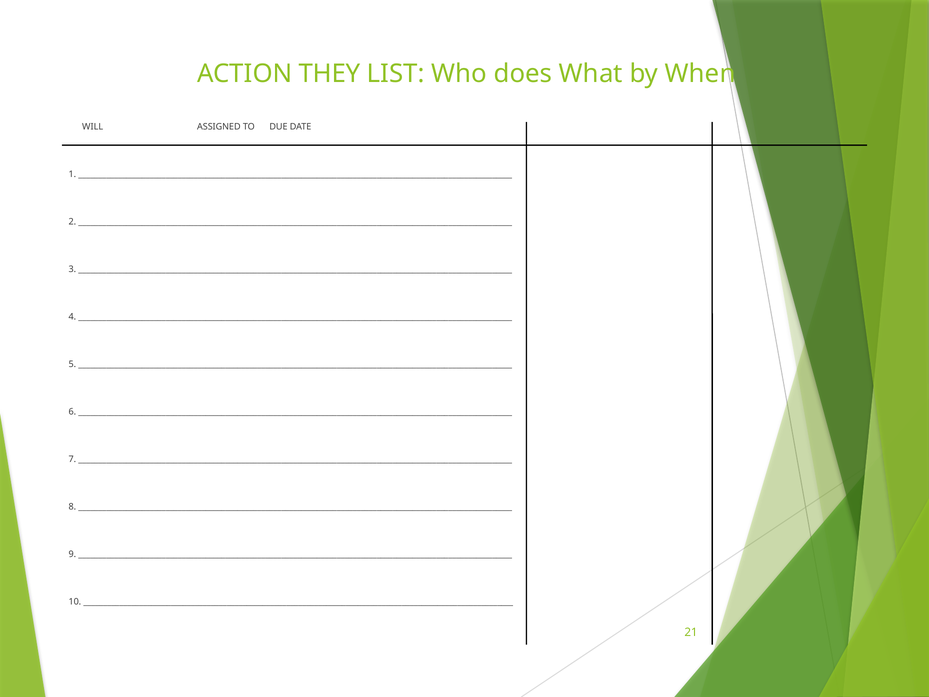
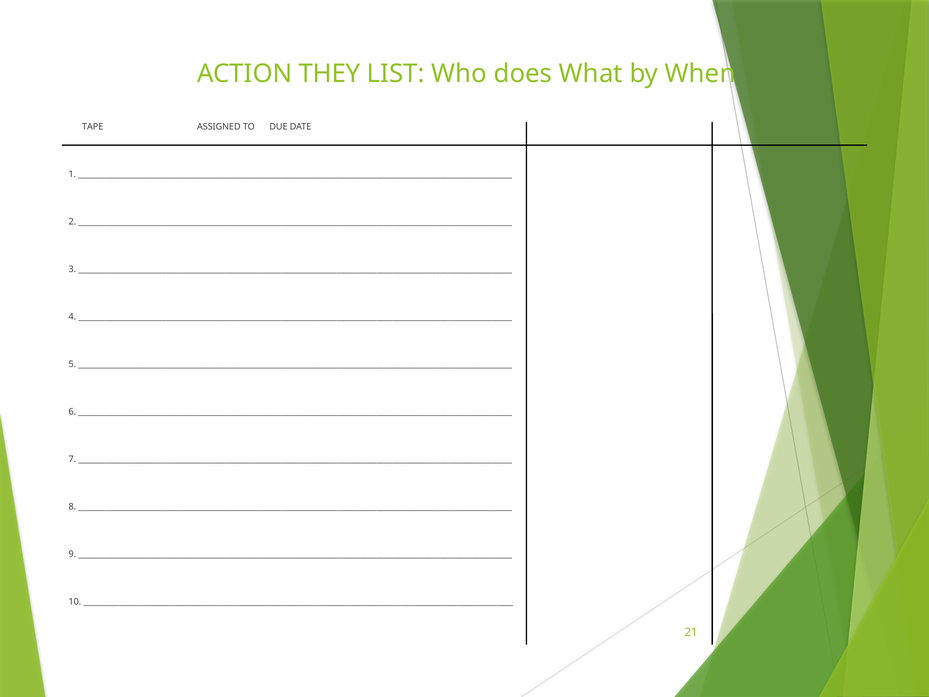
WILL: WILL -> TAPE
